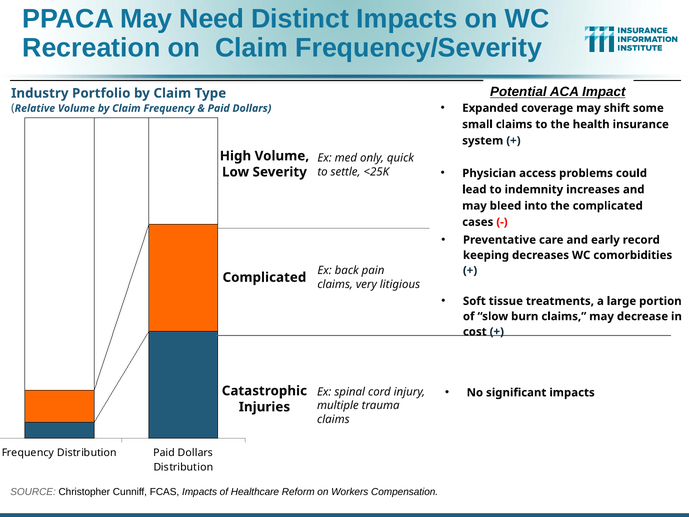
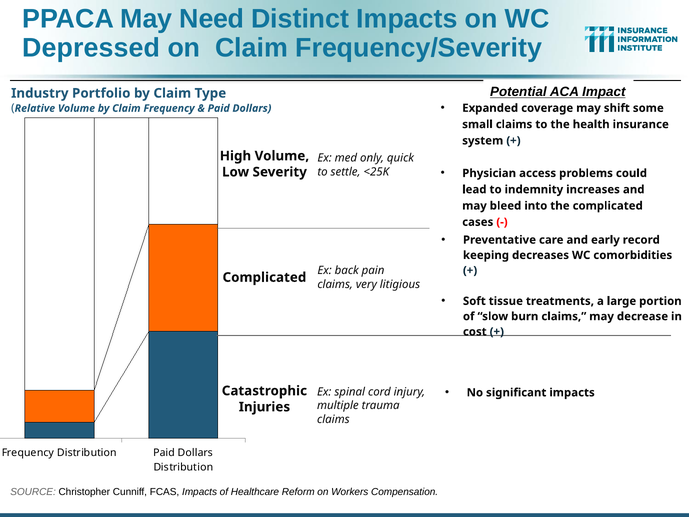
Recreation: Recreation -> Depressed
